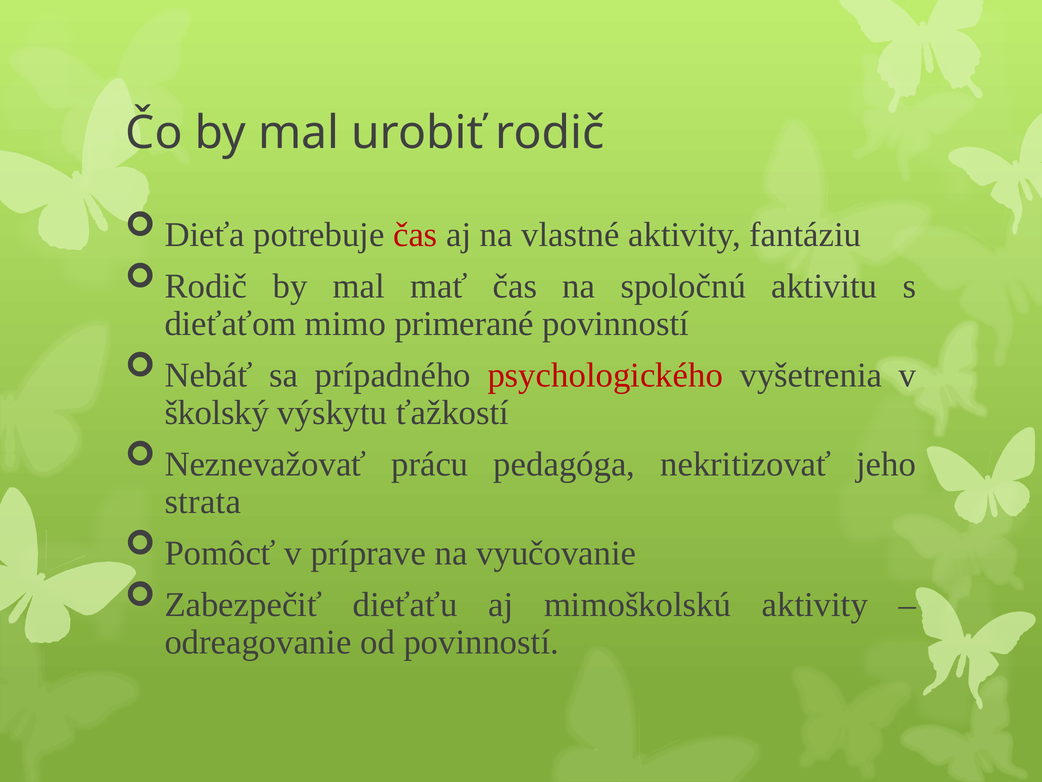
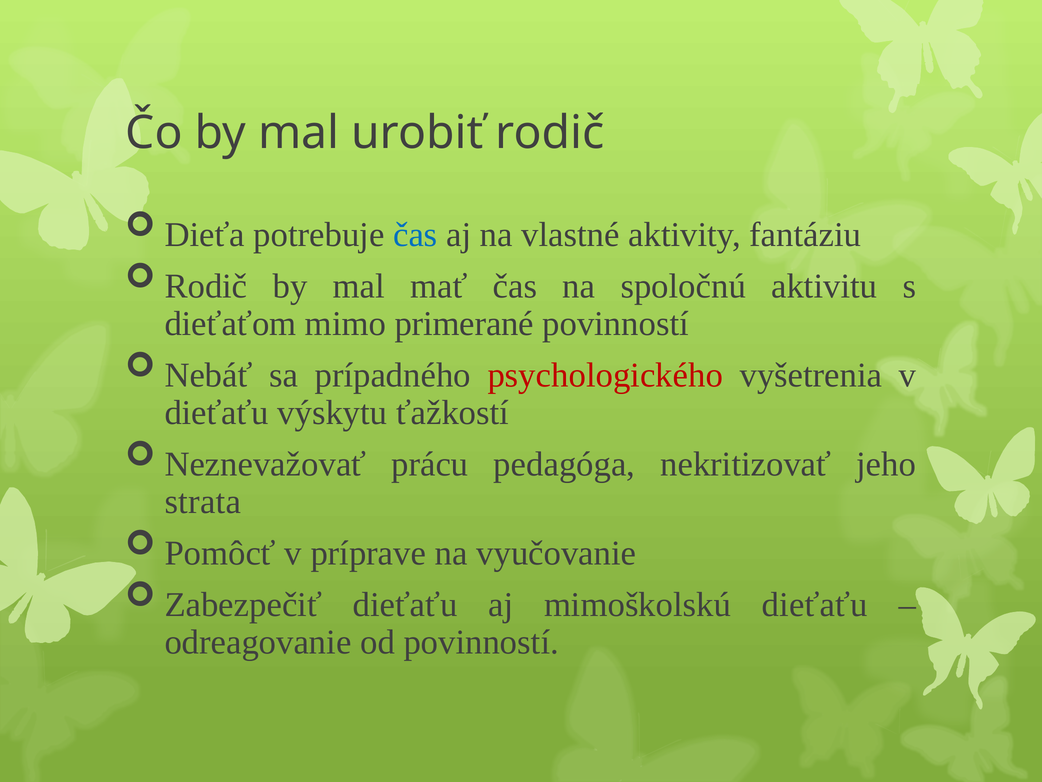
čas at (415, 234) colour: red -> blue
školský at (217, 412): školský -> dieťaťu
mimoškolskú aktivity: aktivity -> dieťaťu
